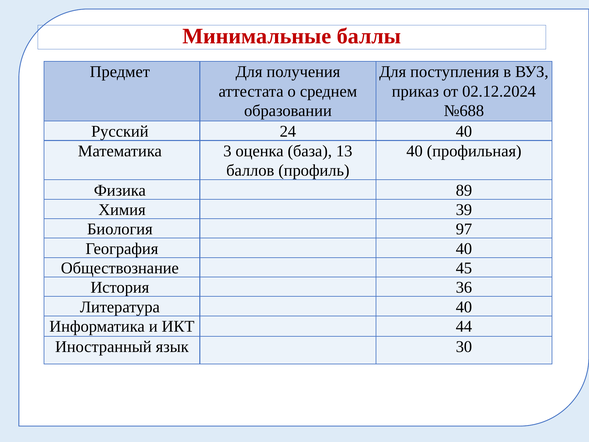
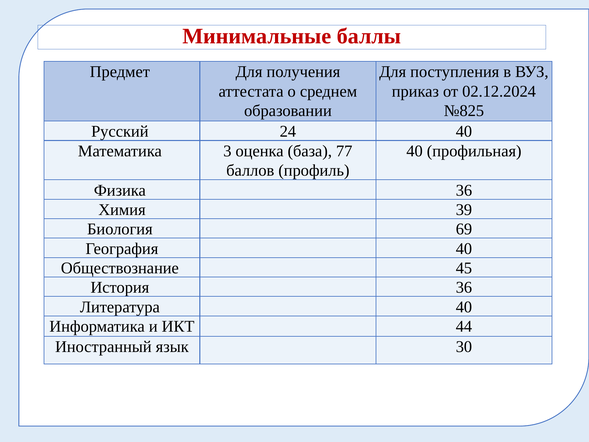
№688: №688 -> №825
13: 13 -> 77
Физика 89: 89 -> 36
97: 97 -> 69
